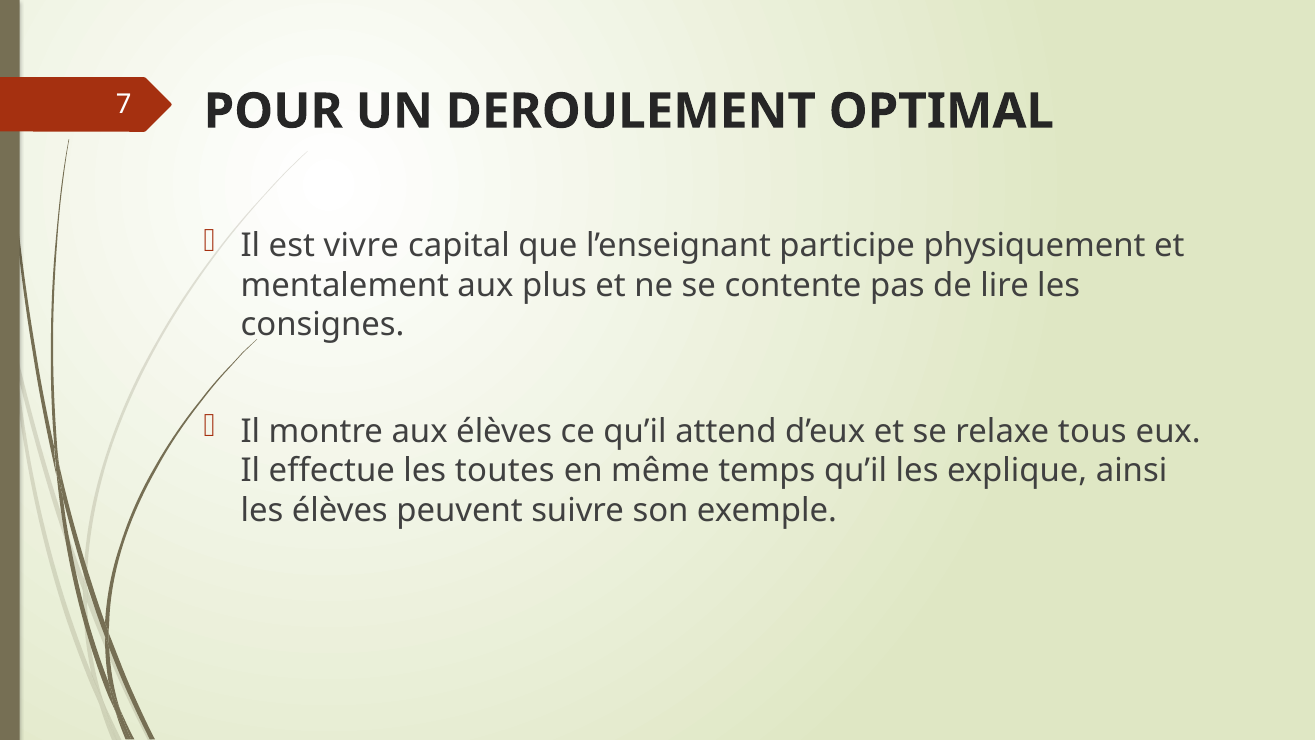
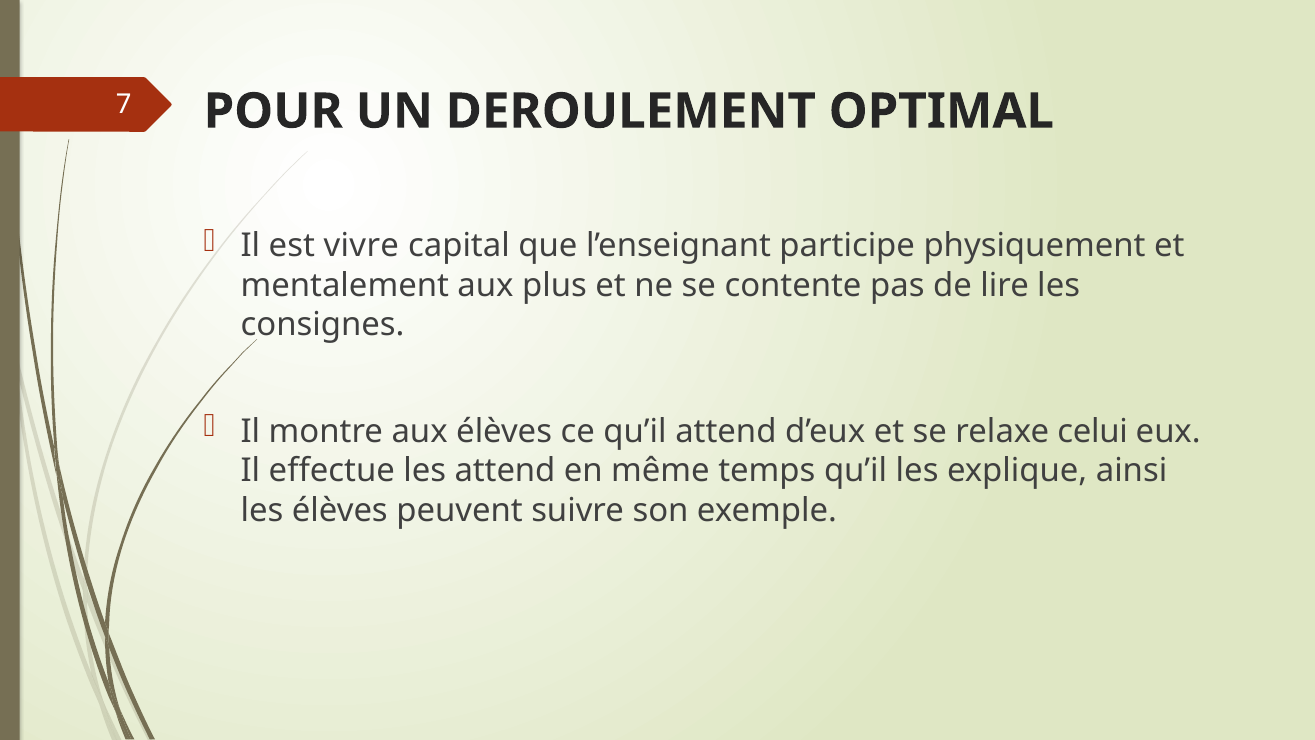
tous: tous -> celui
les toutes: toutes -> attend
